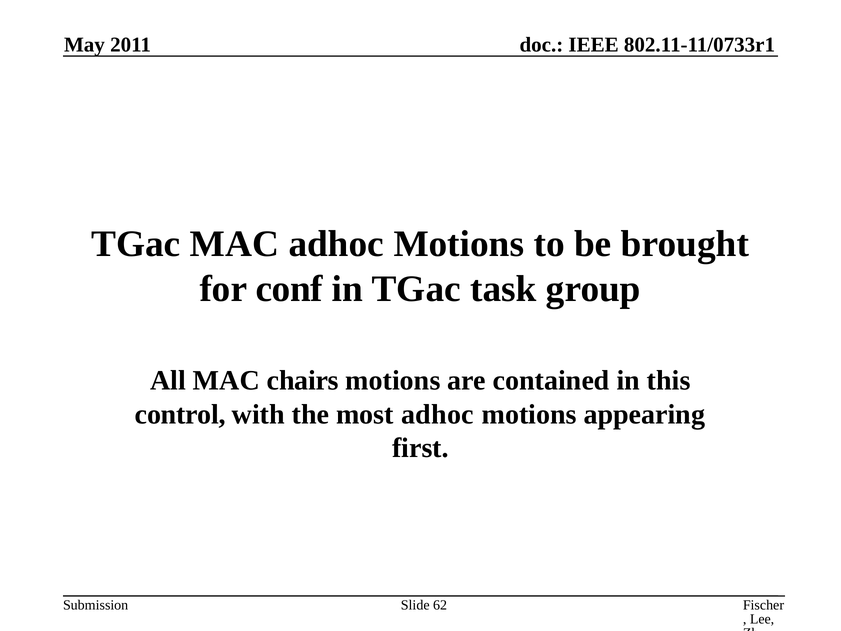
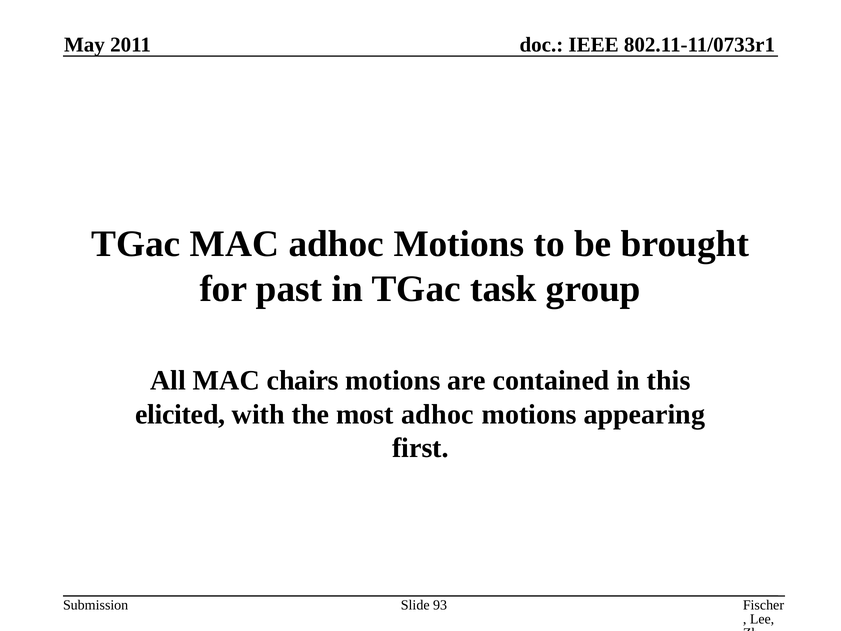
conf: conf -> past
control: control -> elicited
62: 62 -> 93
